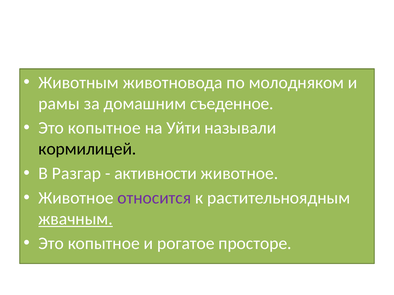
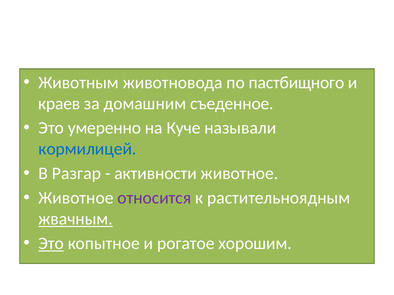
молодняком: молодняком -> пастбищного
рамы: рамы -> краев
копытное at (104, 128): копытное -> умеренно
Уйти: Уйти -> Куче
кормилицей colour: black -> blue
Это at (51, 244) underline: none -> present
просторе: просторе -> хорошим
